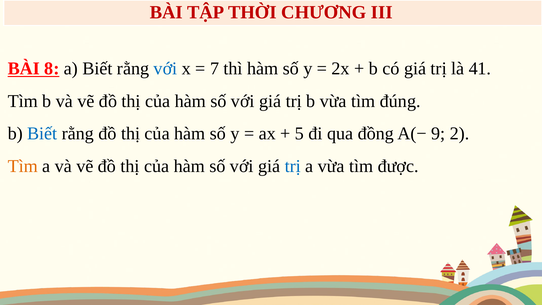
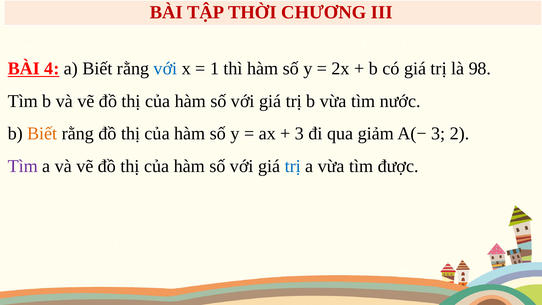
8: 8 -> 4
7: 7 -> 1
41: 41 -> 98
đúng: đúng -> nước
Biết at (42, 134) colour: blue -> orange
5 at (299, 134): 5 -> 3
đồng: đồng -> giảm
A(− 9: 9 -> 3
Tìm at (23, 166) colour: orange -> purple
